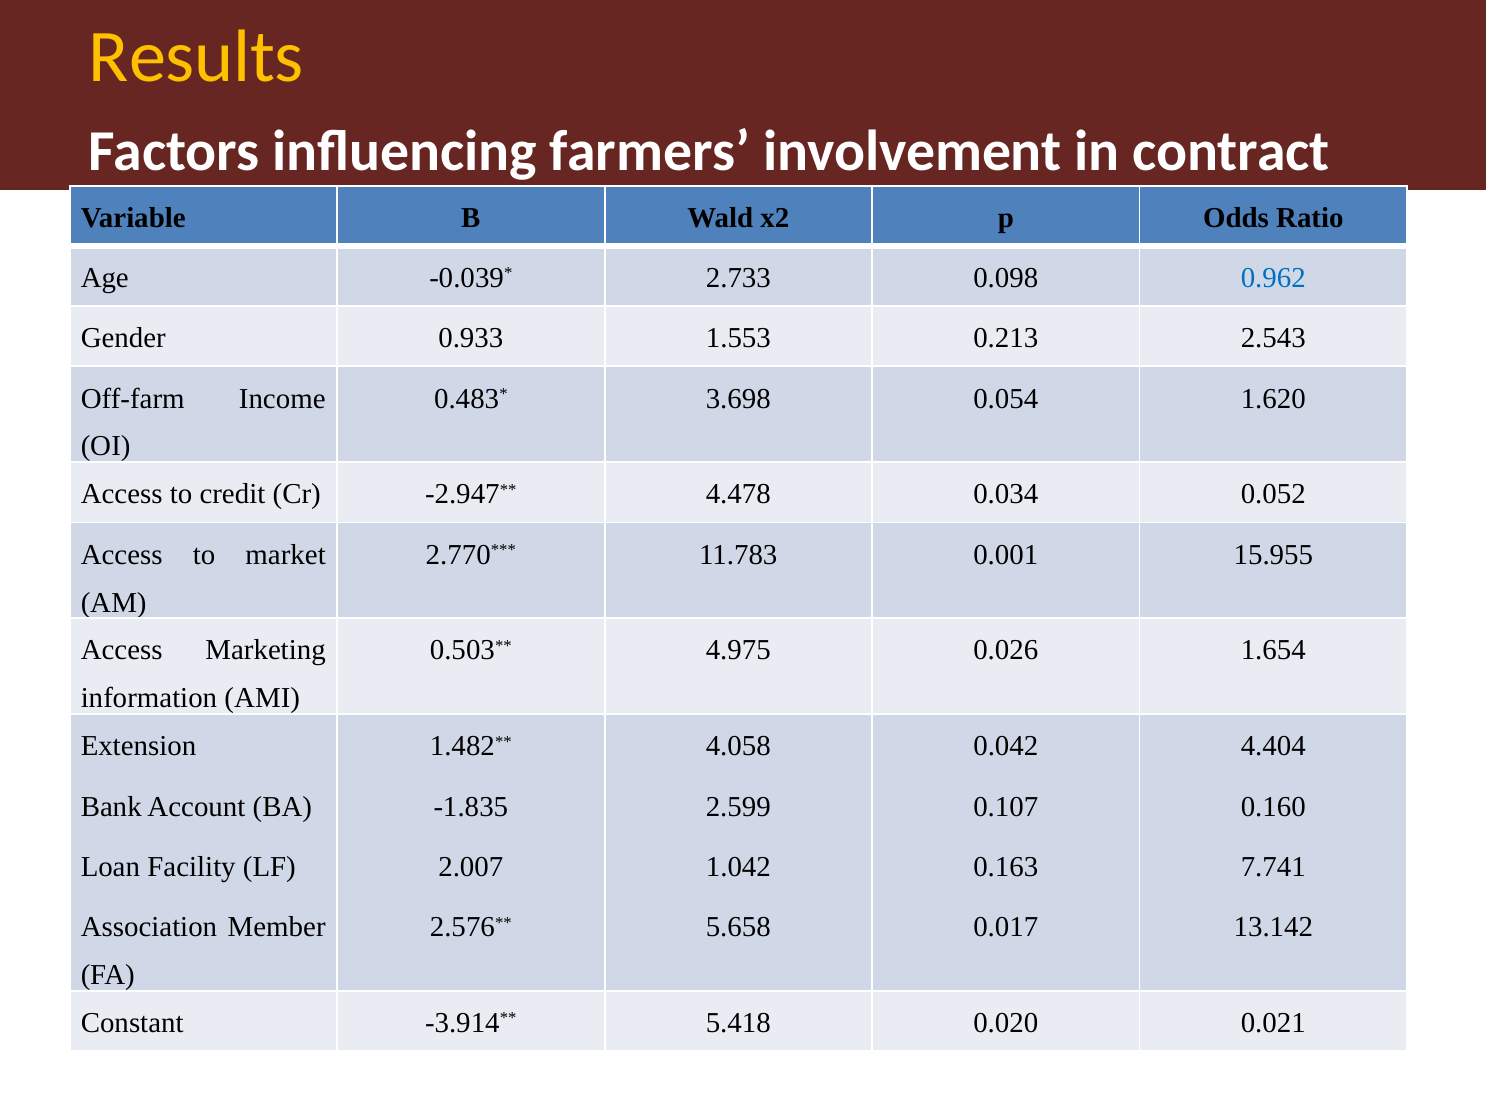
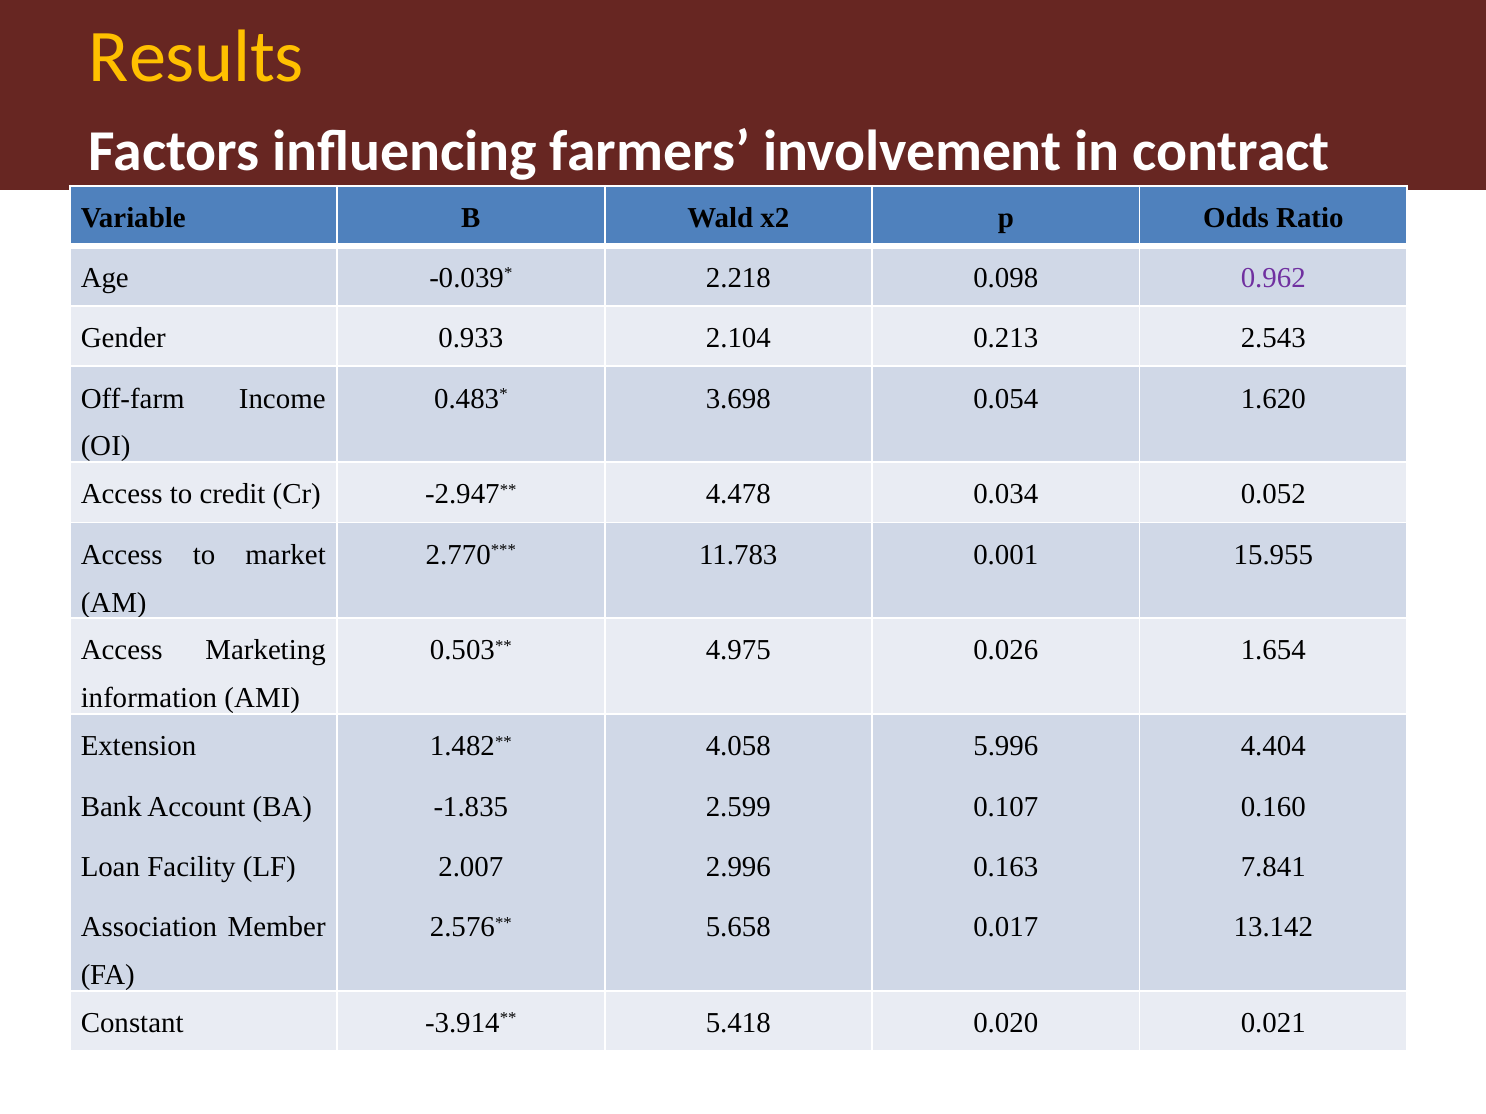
2.733: 2.733 -> 2.218
0.962 colour: blue -> purple
1.553: 1.553 -> 2.104
0.042: 0.042 -> 5.996
1.042: 1.042 -> 2.996
7.741: 7.741 -> 7.841
